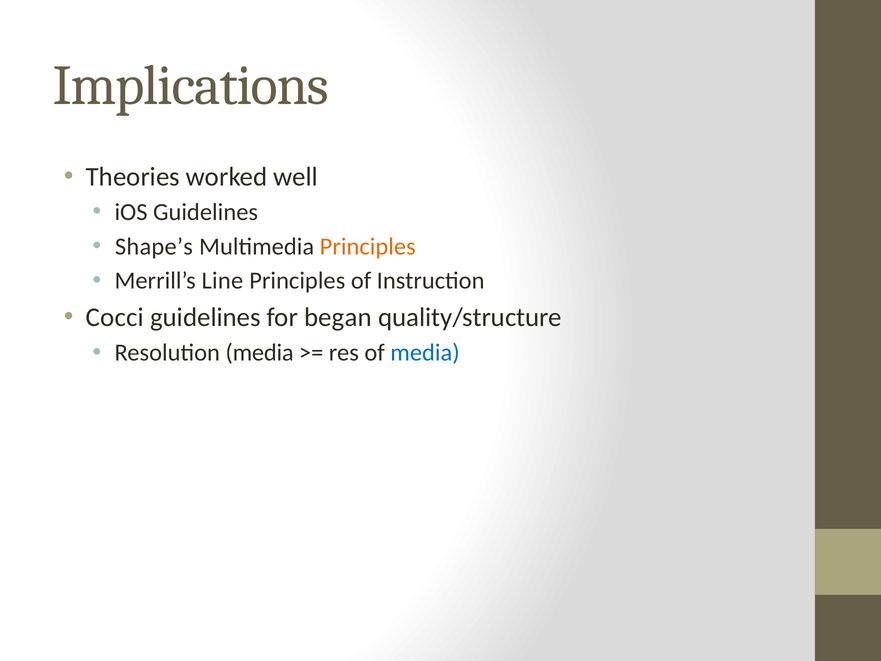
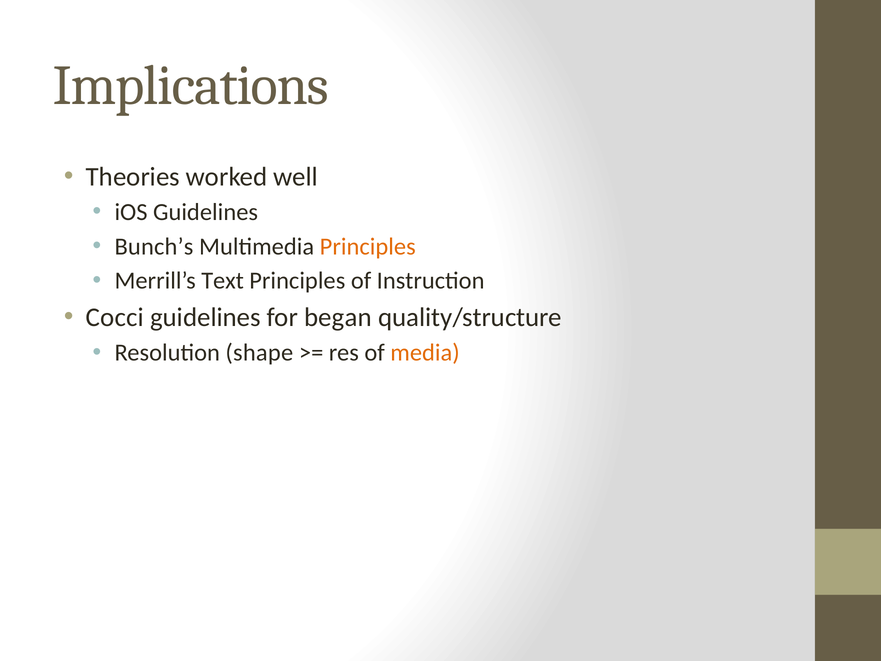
Shape’s: Shape’s -> Bunch’s
Line: Line -> Text
Resolution media: media -> shape
media at (425, 353) colour: blue -> orange
